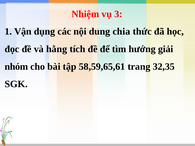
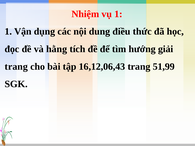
vụ 3: 3 -> 1
chia: chia -> điều
nhóm at (16, 67): nhóm -> trang
58,59,65,61: 58,59,65,61 -> 16,12,06,43
32,35: 32,35 -> 51,99
